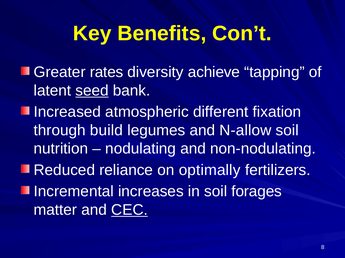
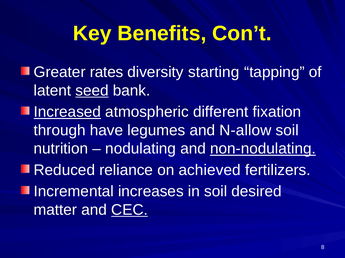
achieve: achieve -> starting
Increased underline: none -> present
build: build -> have
non-nodulating underline: none -> present
optimally: optimally -> achieved
forages: forages -> desired
